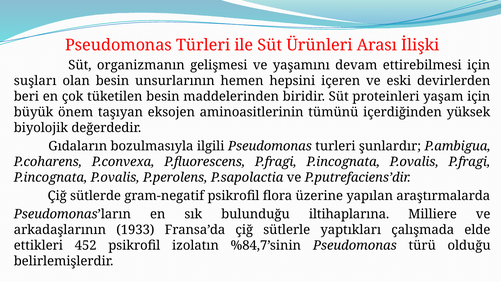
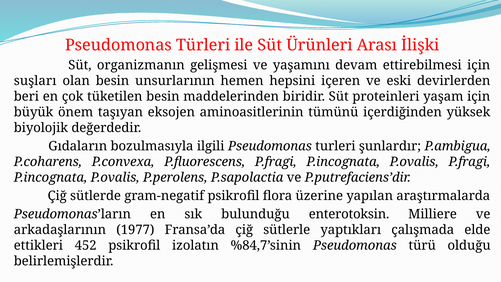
iltihaplarına: iltihaplarına -> enterotoksin
1933: 1933 -> 1977
